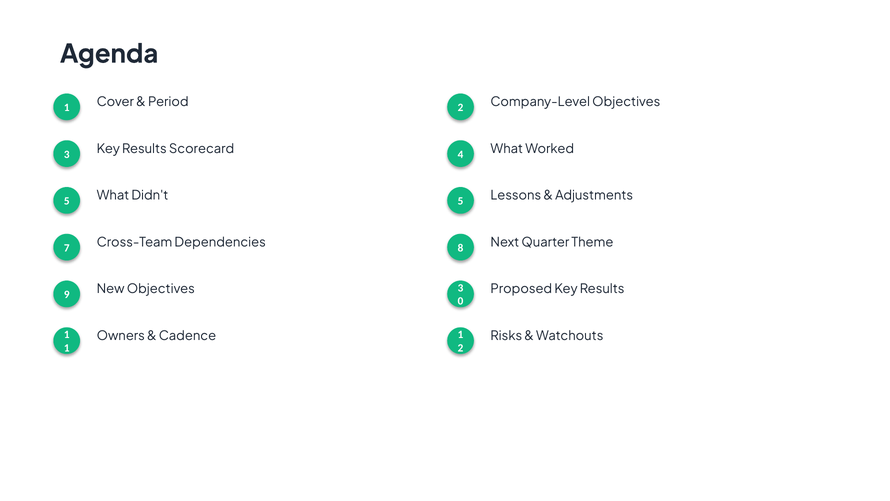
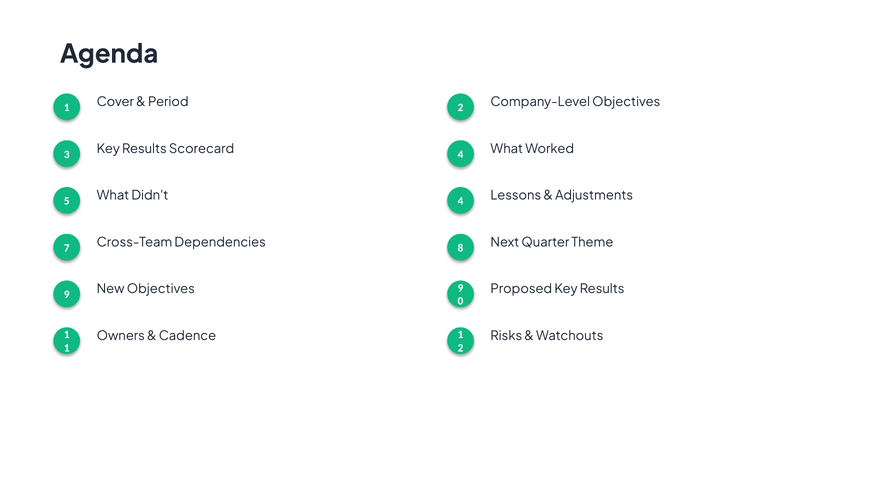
Didn't 5: 5 -> 4
New Objectives 3: 3 -> 9
